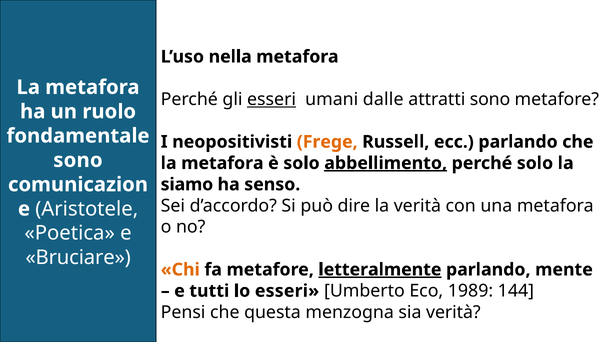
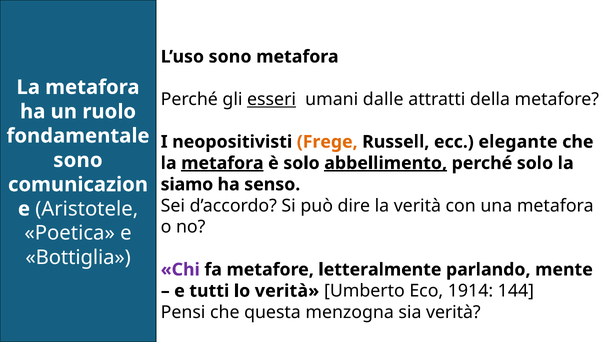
L’uso nella: nella -> sono
attratti sono: sono -> della
ecc parlando: parlando -> elegante
metafora at (222, 163) underline: none -> present
Bruciare: Bruciare -> Bottiglia
Chi colour: orange -> purple
letteralmente underline: present -> none
lo esseri: esseri -> verità
1989: 1989 -> 1914
